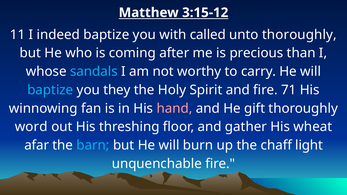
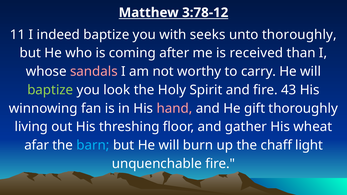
3:15-12: 3:15-12 -> 3:78-12
called: called -> seeks
precious: precious -> received
sandals colour: light blue -> pink
baptize at (50, 90) colour: light blue -> light green
they: they -> look
71: 71 -> 43
word: word -> living
